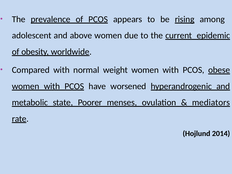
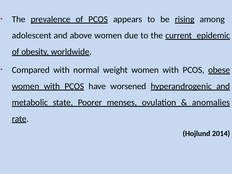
mediators: mediators -> anomalies
